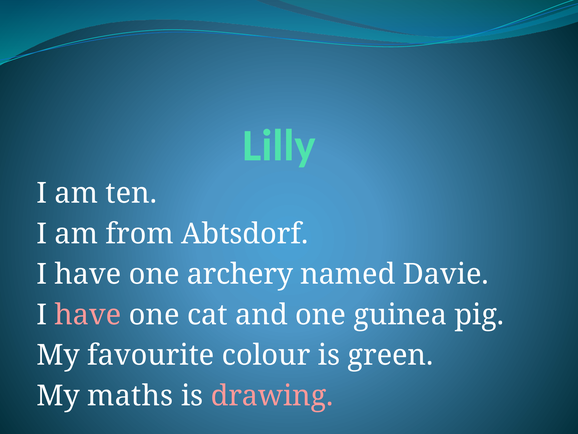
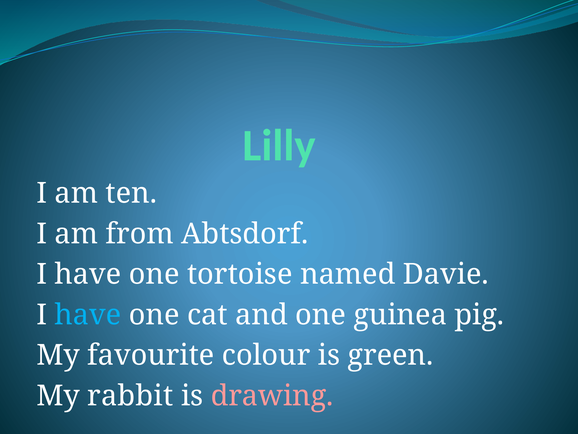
archery: archery -> tortoise
have at (88, 315) colour: pink -> light blue
maths: maths -> rabbit
